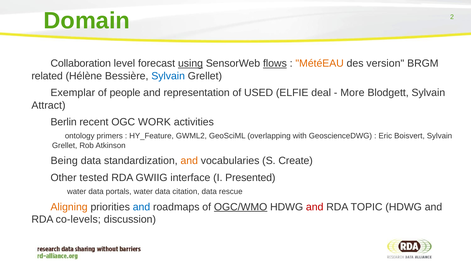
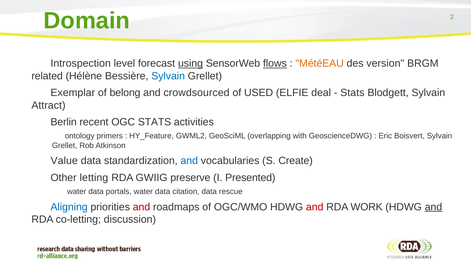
Collaboration: Collaboration -> Introspection
people: people -> belong
representation: representation -> crowdsourced
More at (352, 93): More -> Stats
OGC WORK: WORK -> STATS
Being: Being -> Value
and at (189, 161) colour: orange -> blue
tested: tested -> letting
interface: interface -> preserve
Aligning colour: orange -> blue
and at (141, 207) colour: blue -> red
OGC/WMO underline: present -> none
TOPIC: TOPIC -> WORK
and at (433, 207) underline: none -> present
co-levels: co-levels -> co-letting
